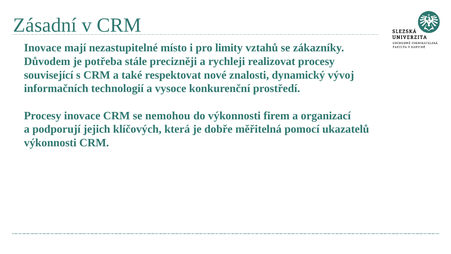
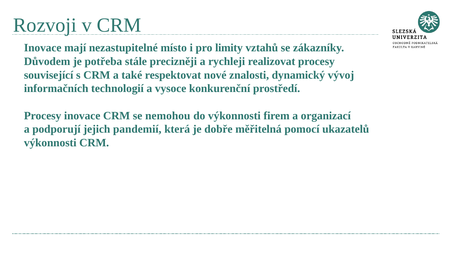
Zásadní: Zásadní -> Rozvoji
klíčových: klíčových -> pandemií
